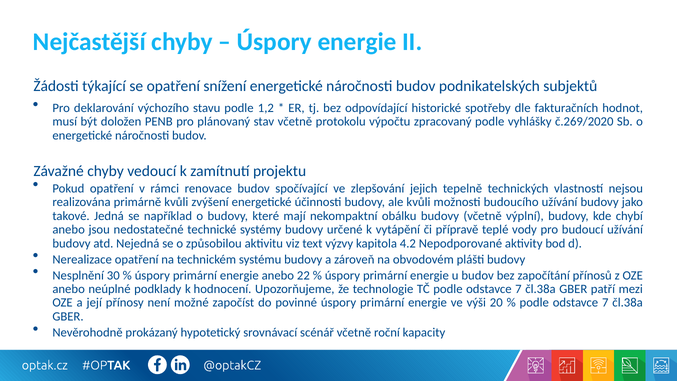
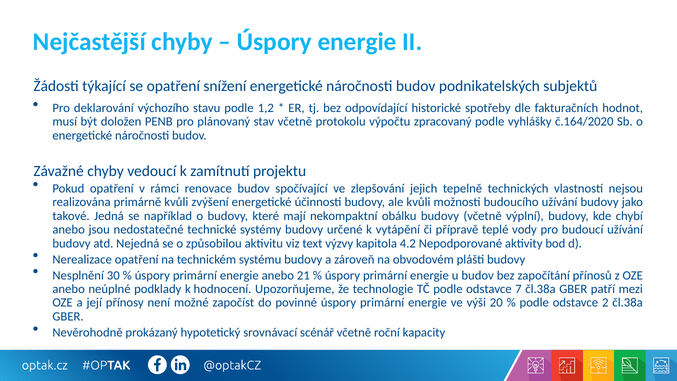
č.269/2020: č.269/2020 -> č.164/2020
22: 22 -> 21
7 at (605, 303): 7 -> 2
